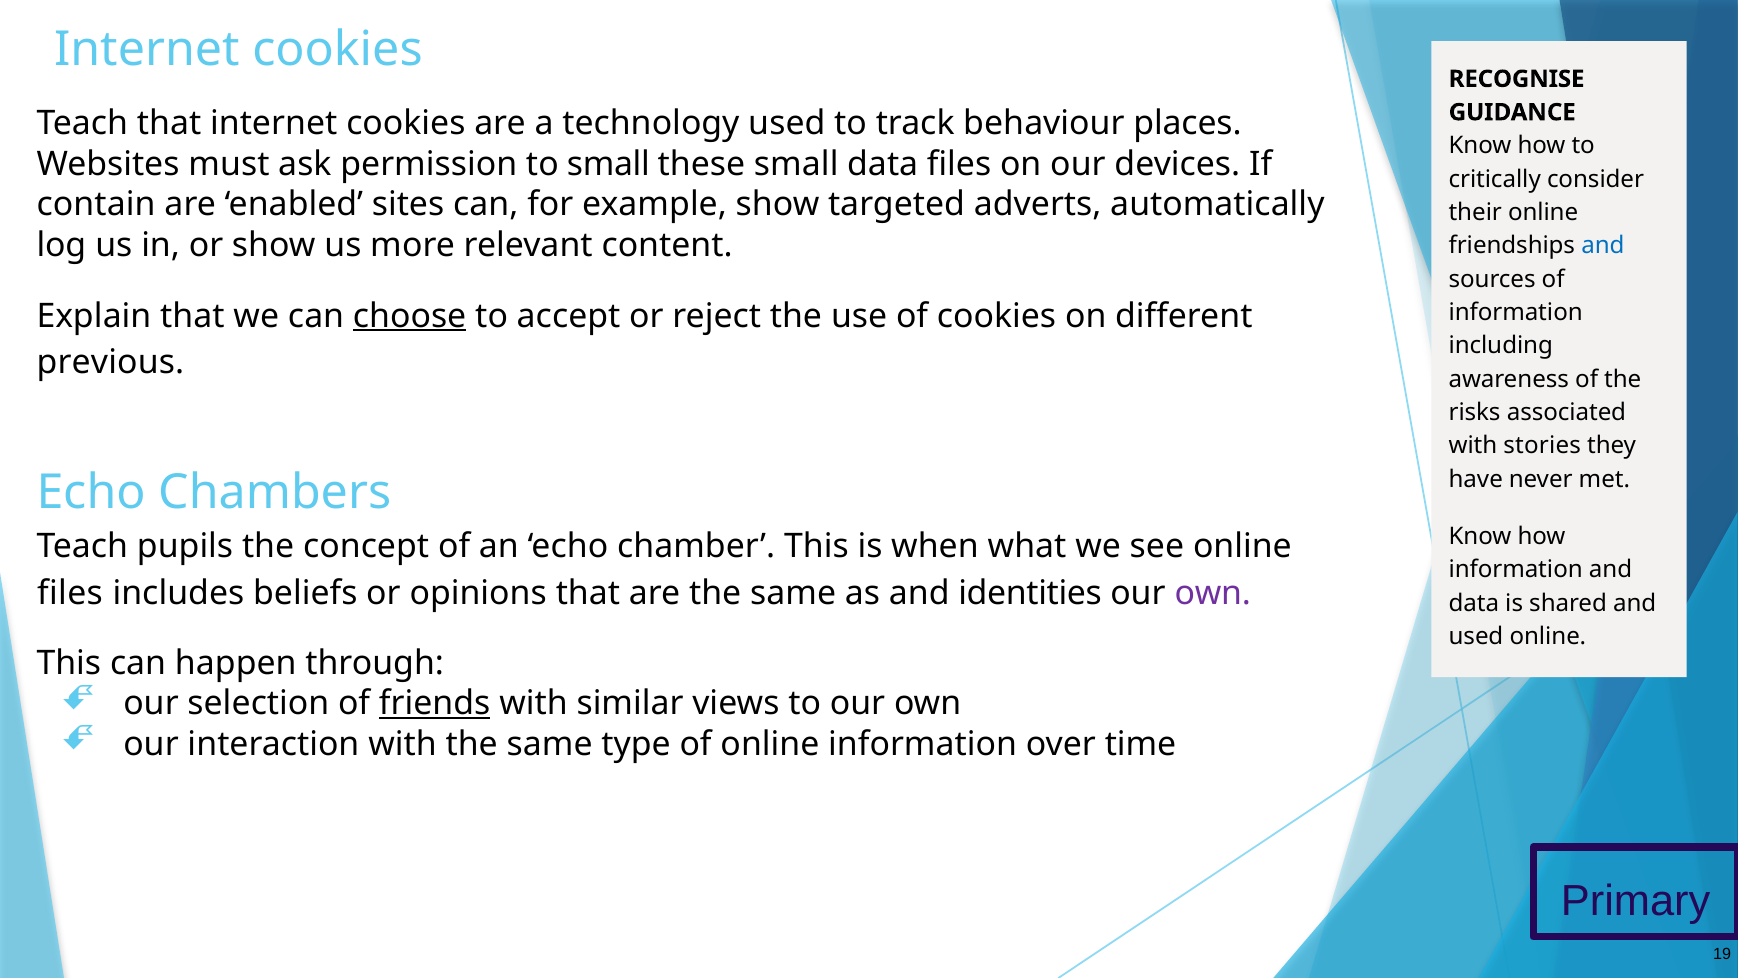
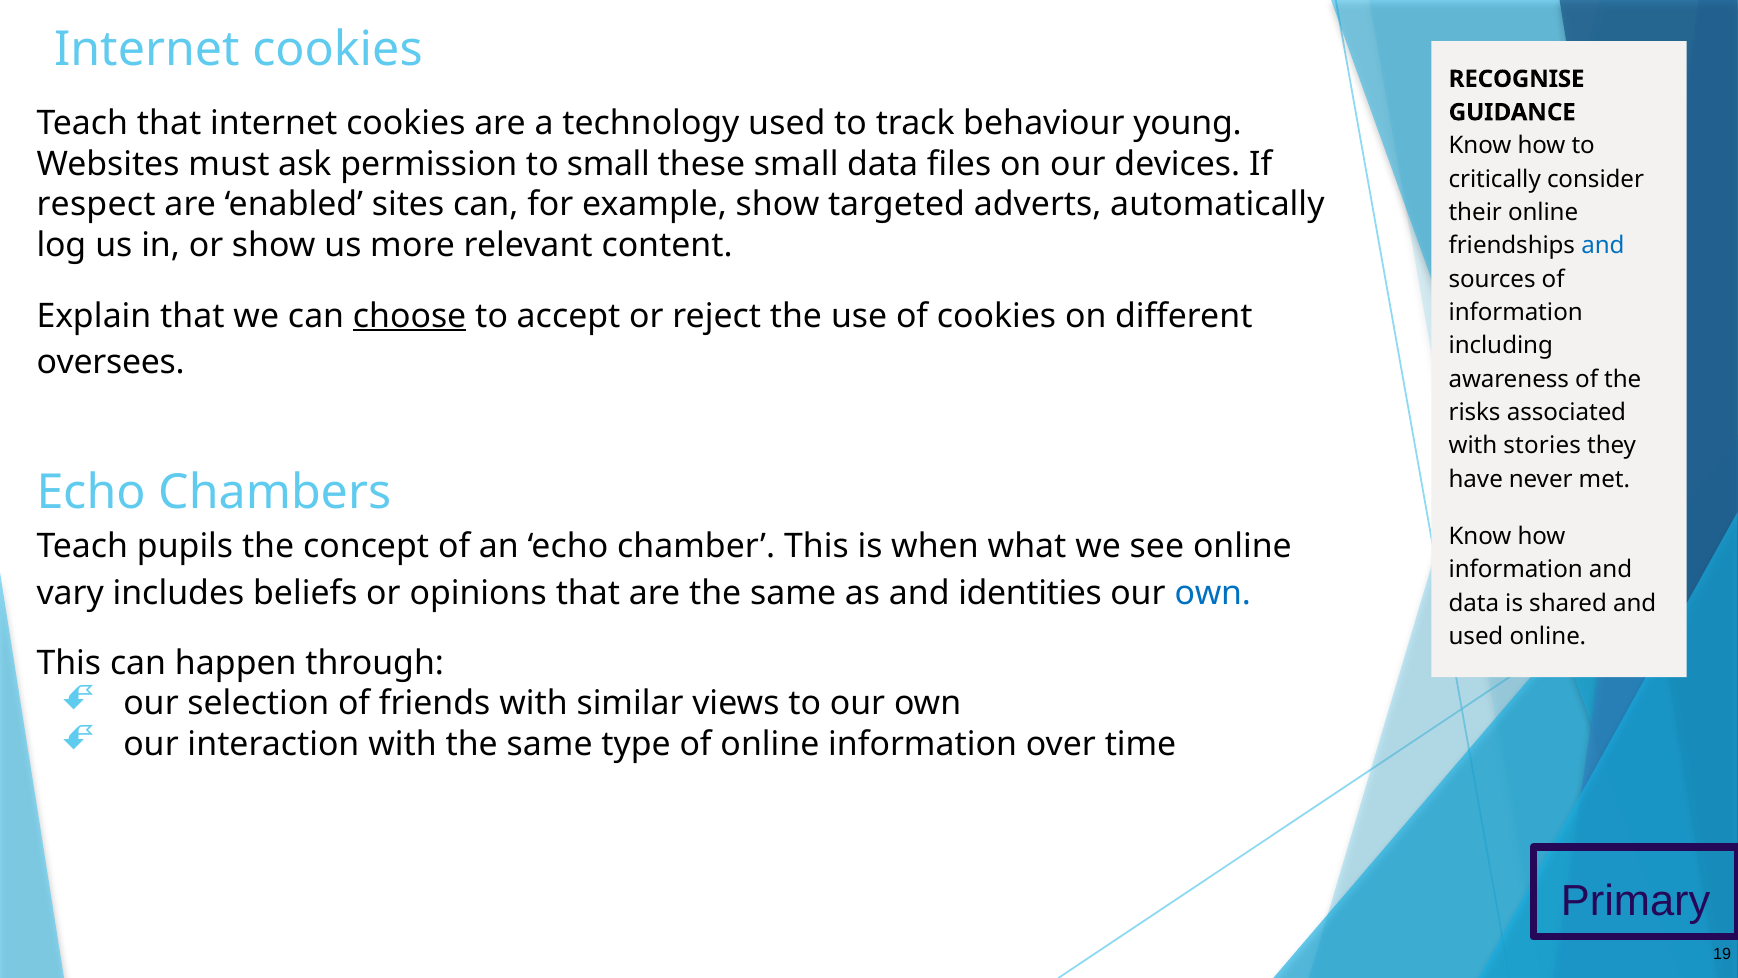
places: places -> young
contain: contain -> respect
previous: previous -> oversees
files at (70, 593): files -> vary
own at (1213, 593) colour: purple -> blue
friends underline: present -> none
